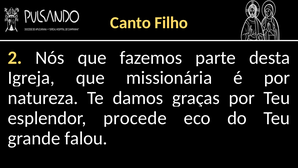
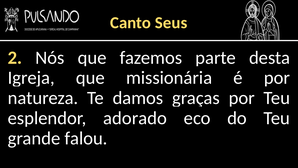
Filho: Filho -> Seus
procede: procede -> adorado
